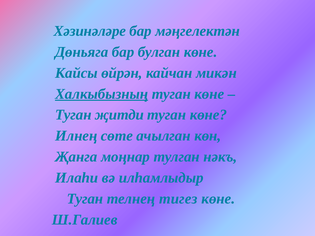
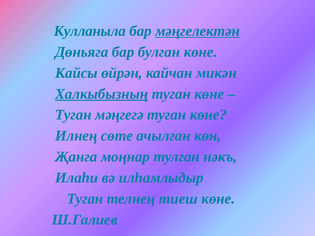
Хәзинәләре: Хәзинәләре -> Кулланыла
мәңгелектән underline: none -> present
җитди: җитди -> мәңгегә
тигез: тигез -> тиеш
